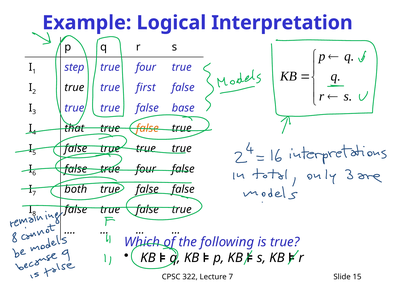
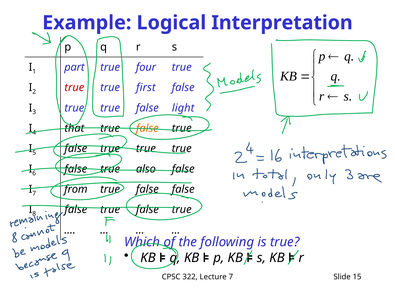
step: step -> part
true at (74, 88) colour: black -> red
base: base -> light
false true four: four -> also
both: both -> from
